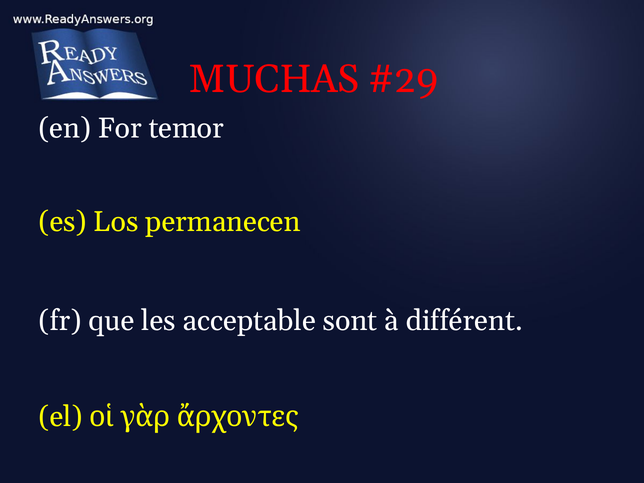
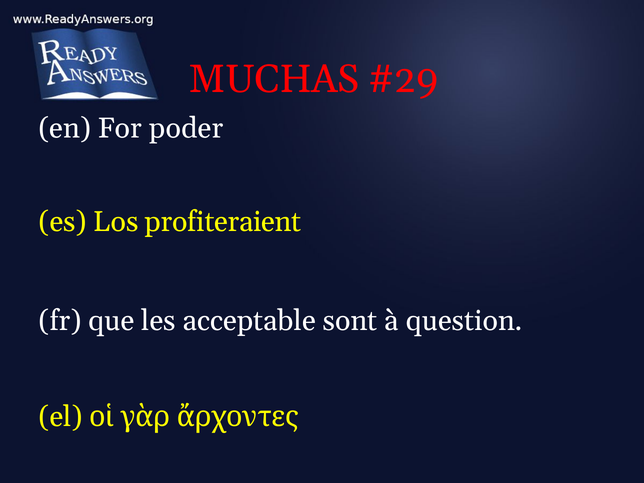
temor: temor -> poder
permanecen: permanecen -> profiteraient
différent: différent -> question
